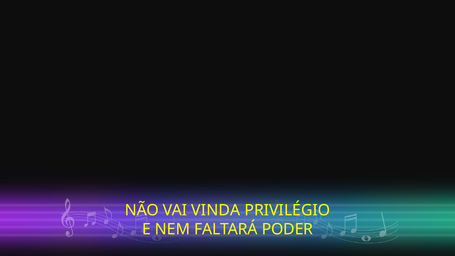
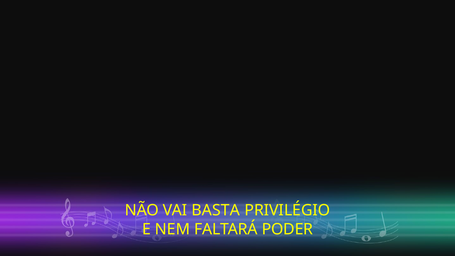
VINDA: VINDA -> BASTA
